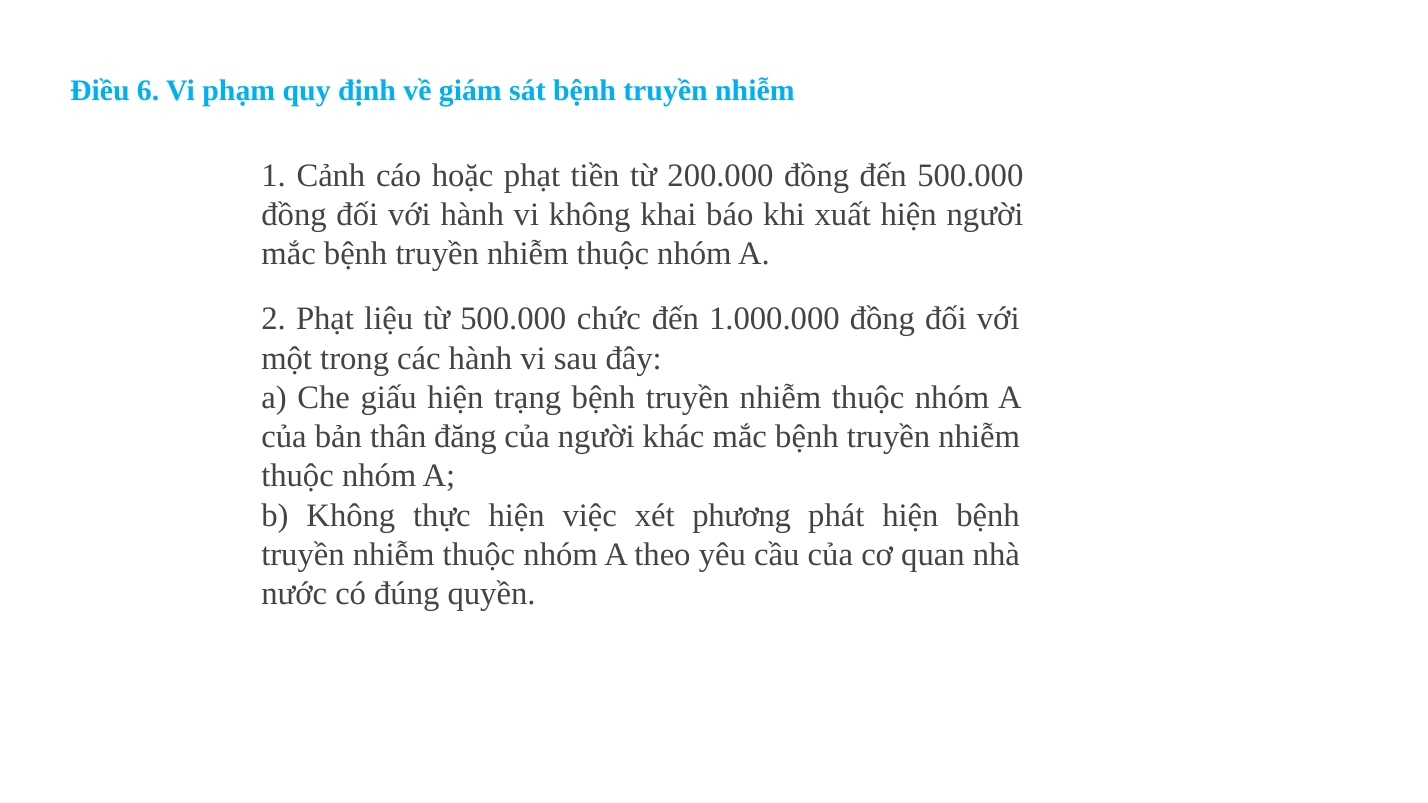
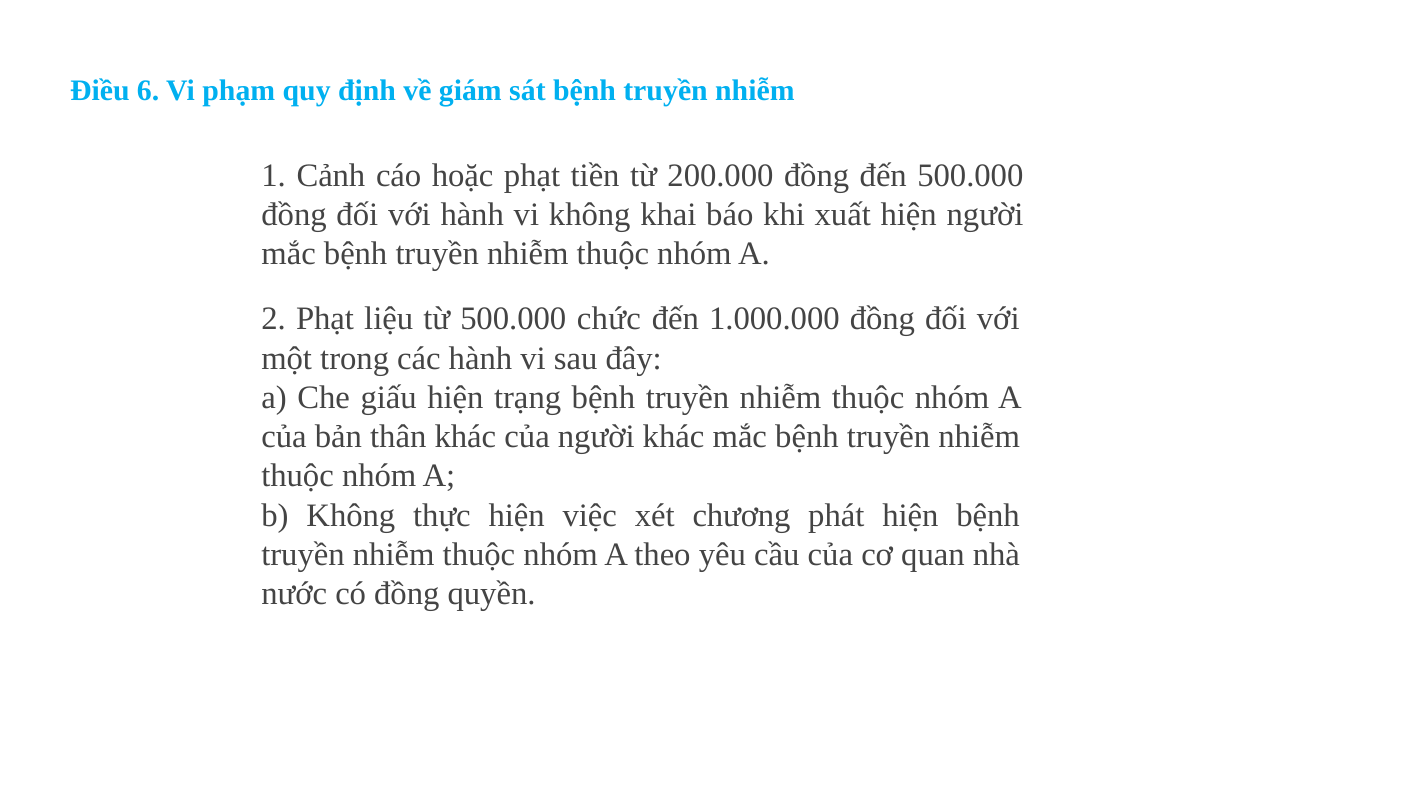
thân đăng: đăng -> khác
phương: phương -> chương
có đúng: đúng -> đồng
